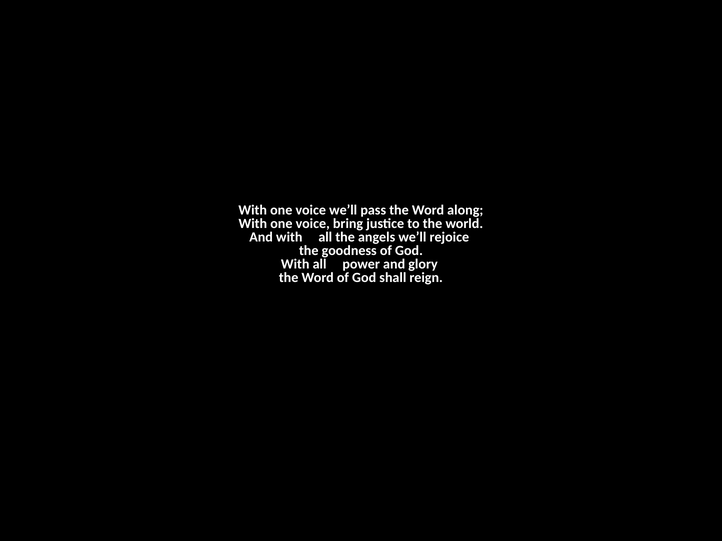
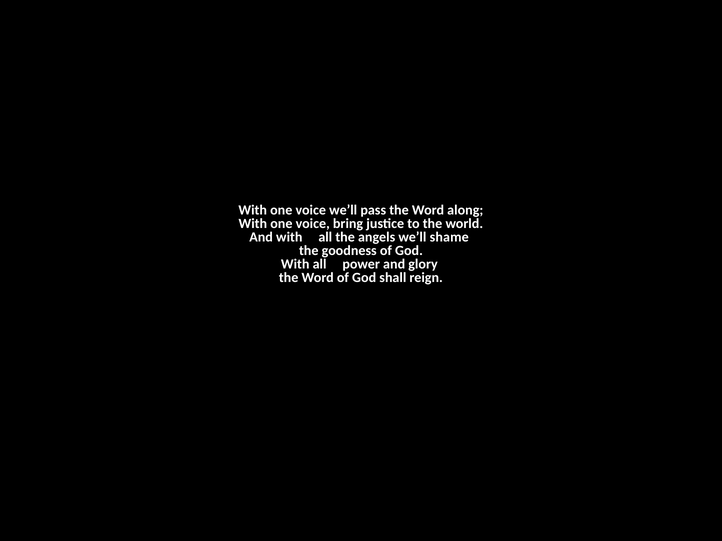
rejoice: rejoice -> shame
